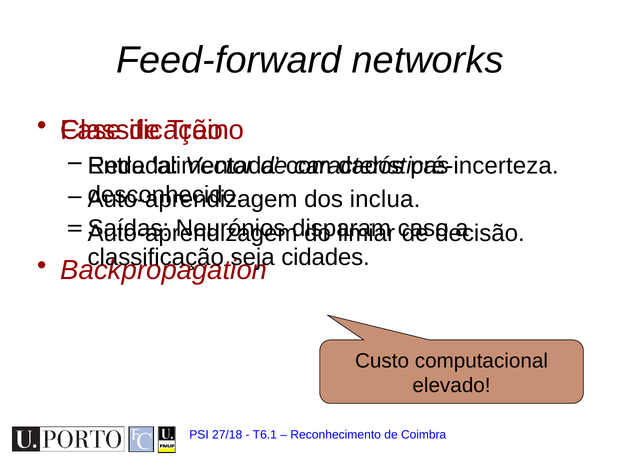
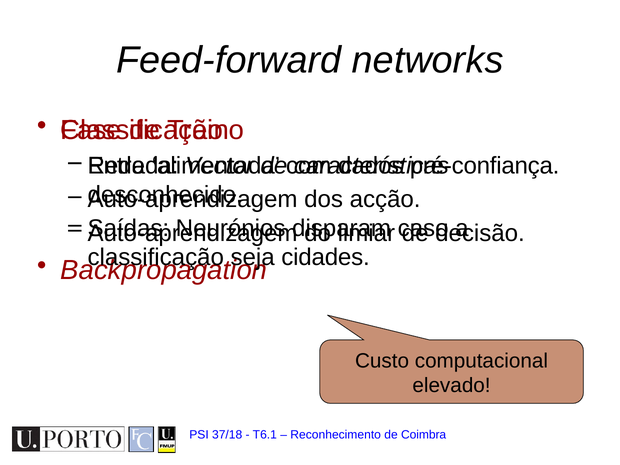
pré-incerteza: pré-incerteza -> pré-confiança
inclua: inclua -> acção
27/18: 27/18 -> 37/18
